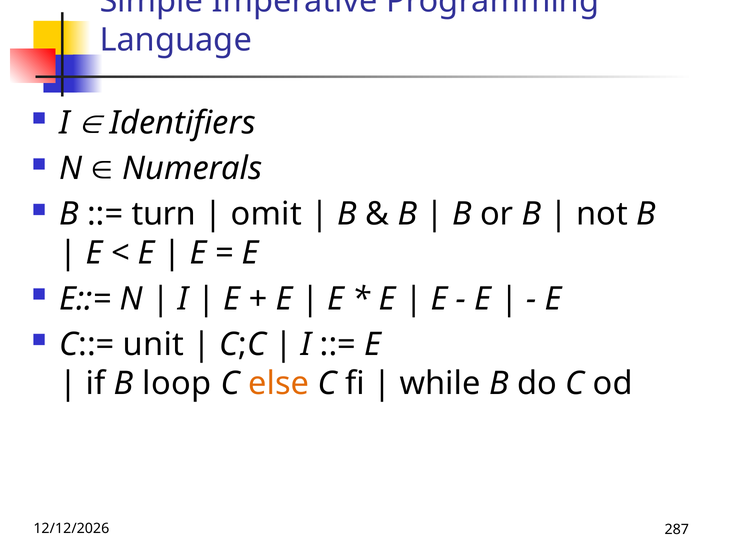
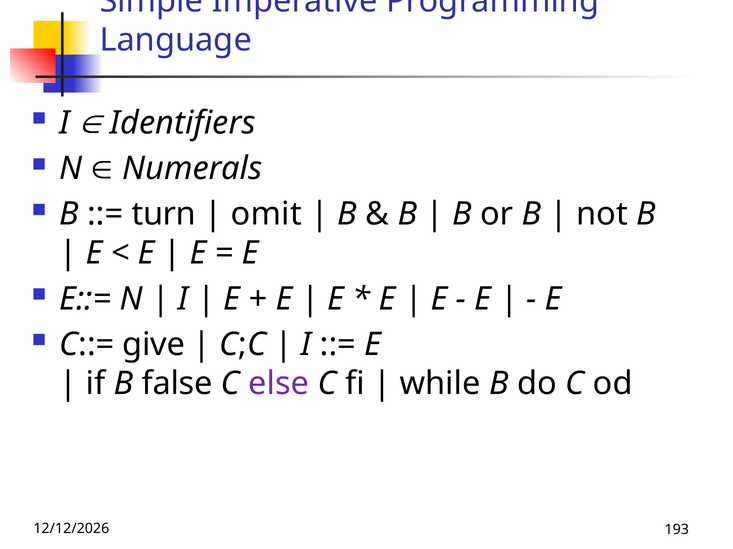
unit: unit -> give
loop: loop -> false
else colour: orange -> purple
287: 287 -> 193
